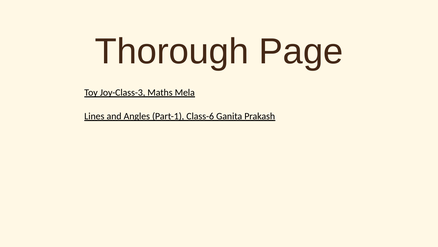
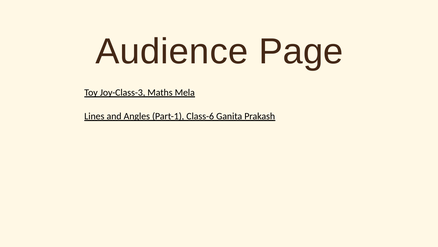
Thorough: Thorough -> Audience
